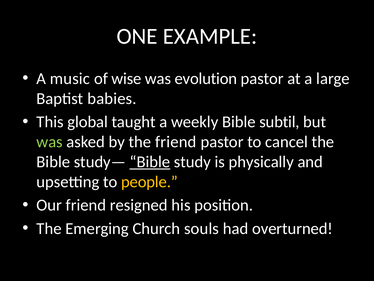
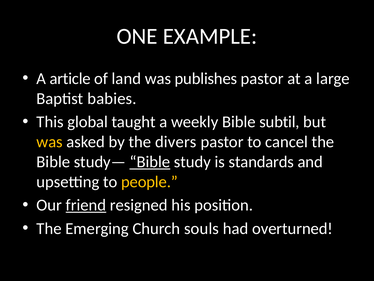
music: music -> article
wise: wise -> land
evolution: evolution -> publishes
was at (50, 142) colour: light green -> yellow
the friend: friend -> divers
physically: physically -> standards
friend at (86, 205) underline: none -> present
